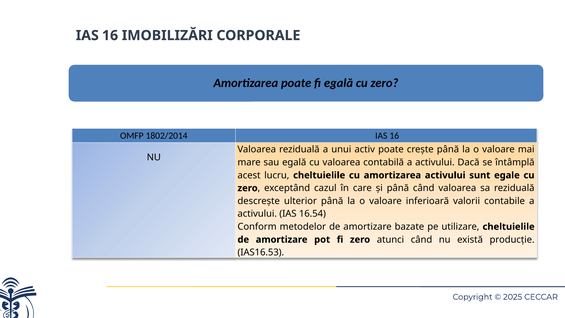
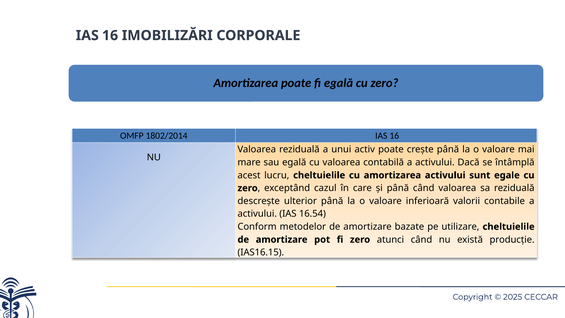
IAS16.53: IAS16.53 -> IAS16.15
